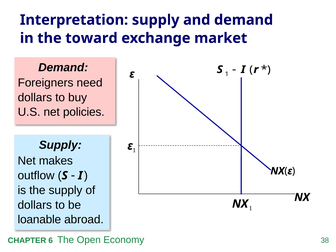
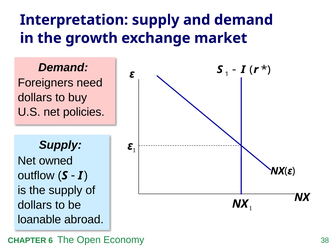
toward: toward -> growth
makes: makes -> owned
